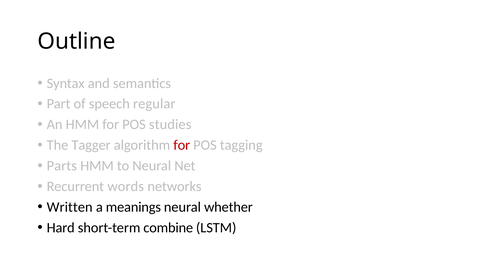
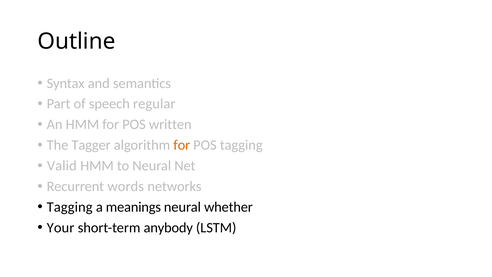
studies: studies -> written
for at (182, 145) colour: red -> orange
Parts: Parts -> Valid
Written at (70, 207): Written -> Tagging
Hard: Hard -> Your
combine: combine -> anybody
